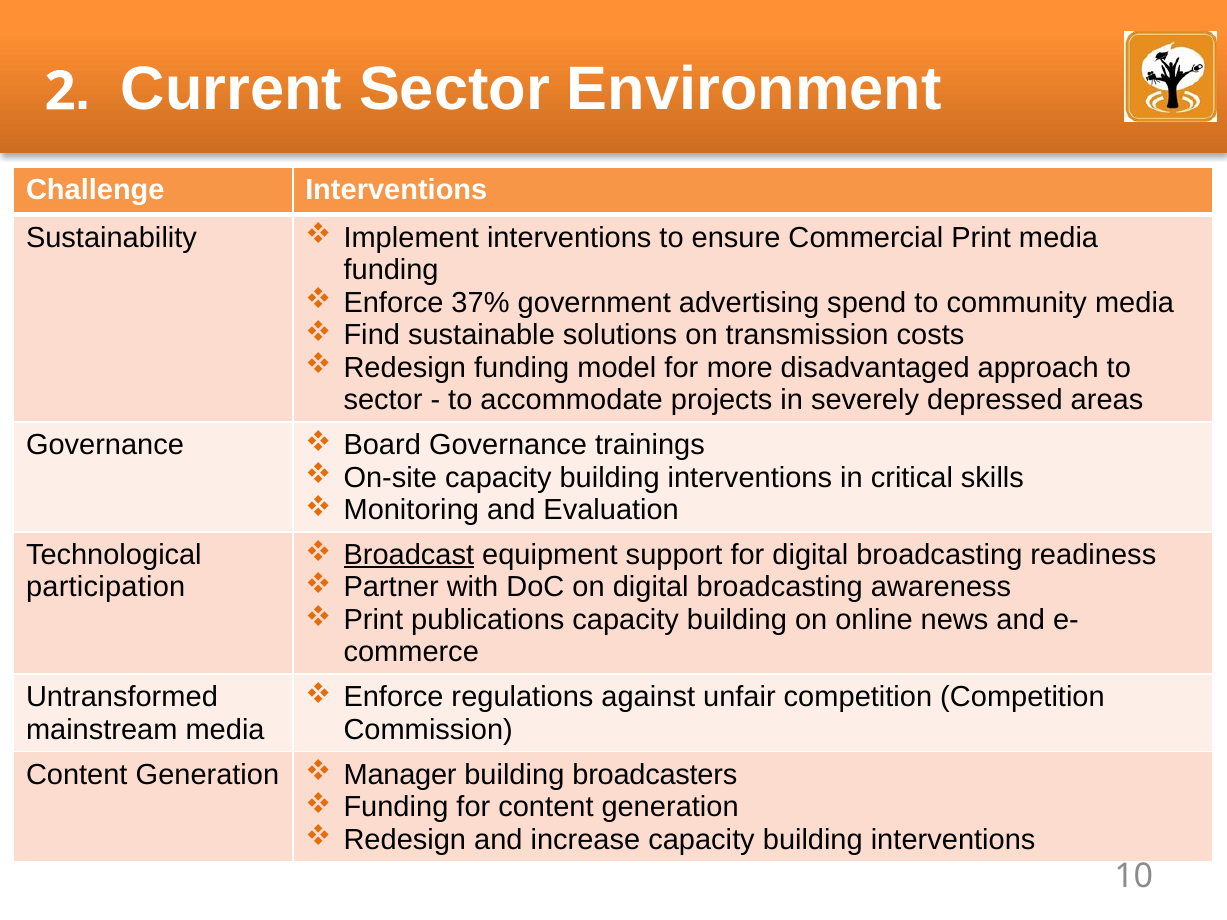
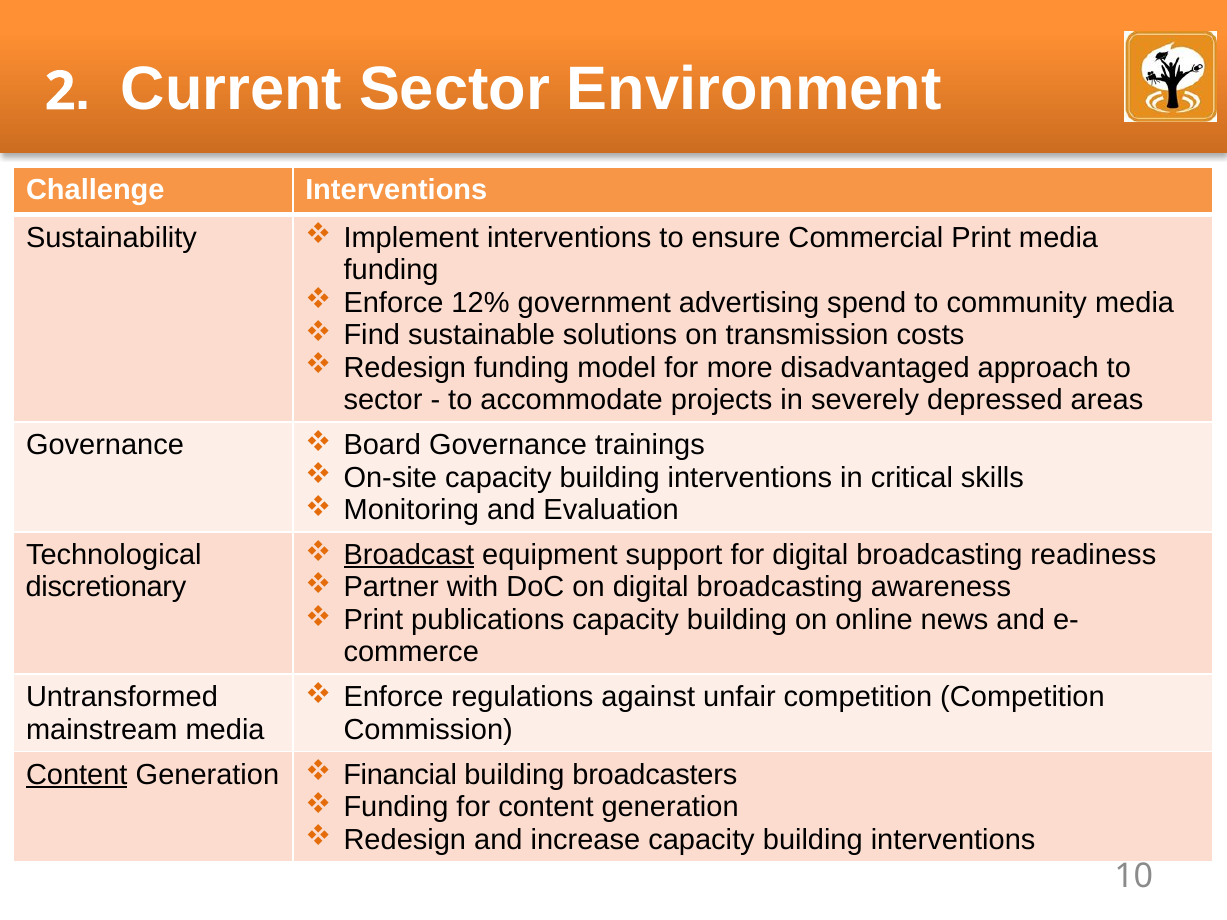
37%: 37% -> 12%
participation: participation -> discretionary
Content at (77, 775) underline: none -> present
Manager: Manager -> Financial
